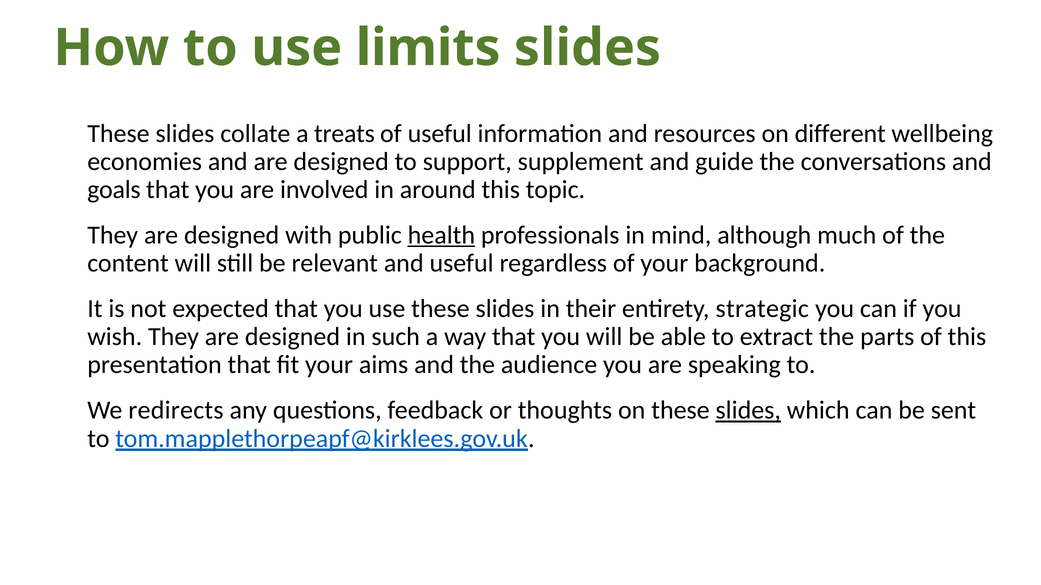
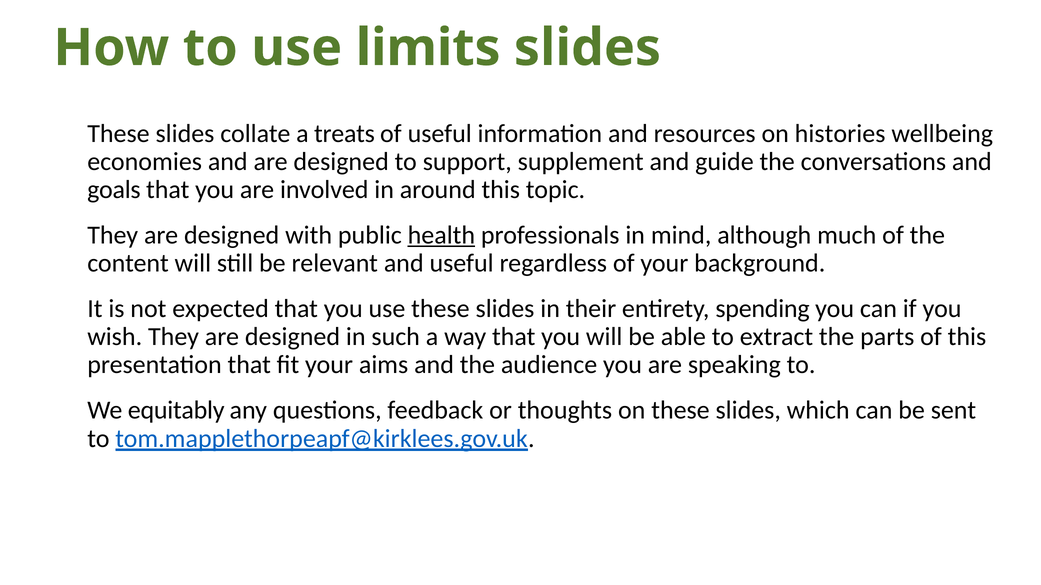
different: different -> histories
strategic: strategic -> spending
redirects: redirects -> equitably
slides at (748, 411) underline: present -> none
